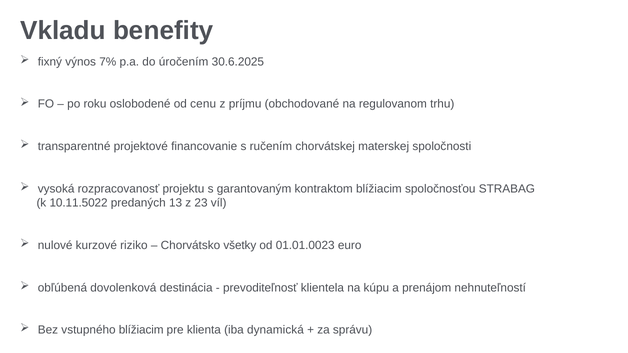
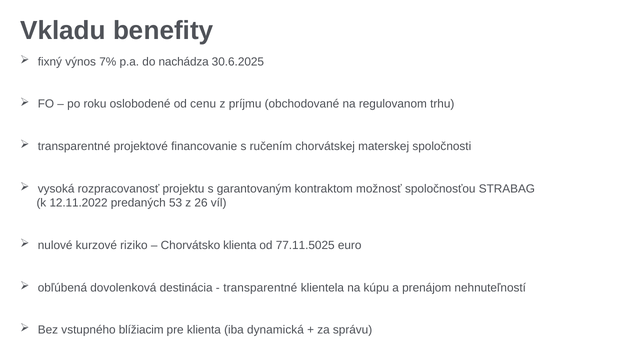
úročením: úročením -> nachádza
kontraktom blížiacim: blížiacim -> možnosť
10.11.5022: 10.11.5022 -> 12.11.2022
13: 13 -> 53
23: 23 -> 26
Chorvátsko všetky: všetky -> klienta
01.01.0023: 01.01.0023 -> 77.11.5025
prevoditeľnosť at (260, 288): prevoditeľnosť -> transparentné
